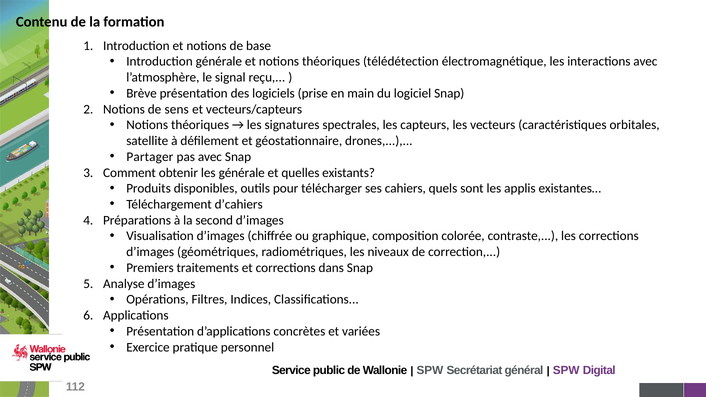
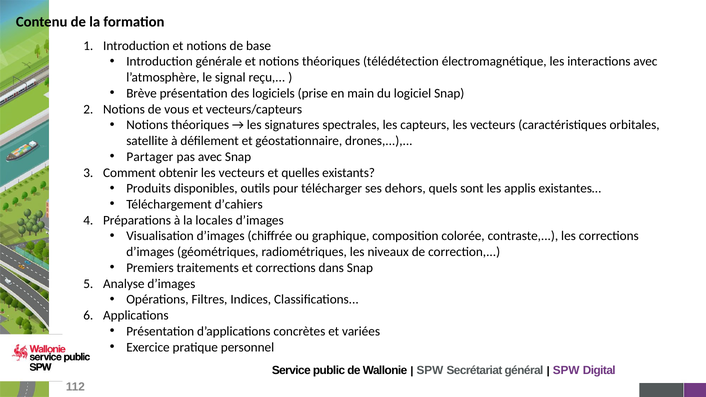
sens: sens -> vous
obtenir les générale: générale -> vecteurs
cahiers: cahiers -> dehors
second: second -> locales
